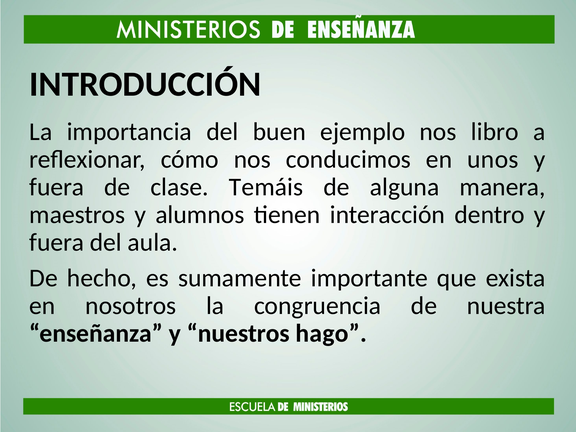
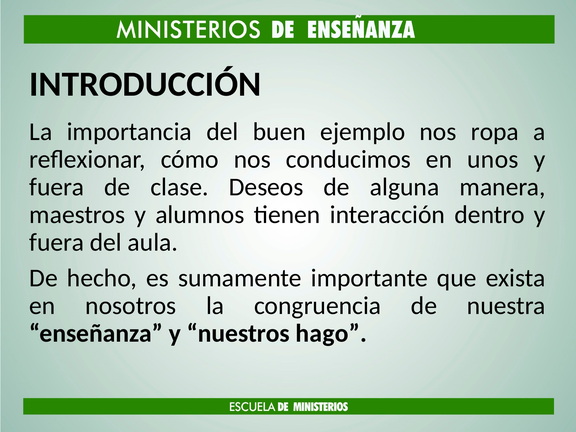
libro: libro -> ropa
Temáis: Temáis -> Deseos
